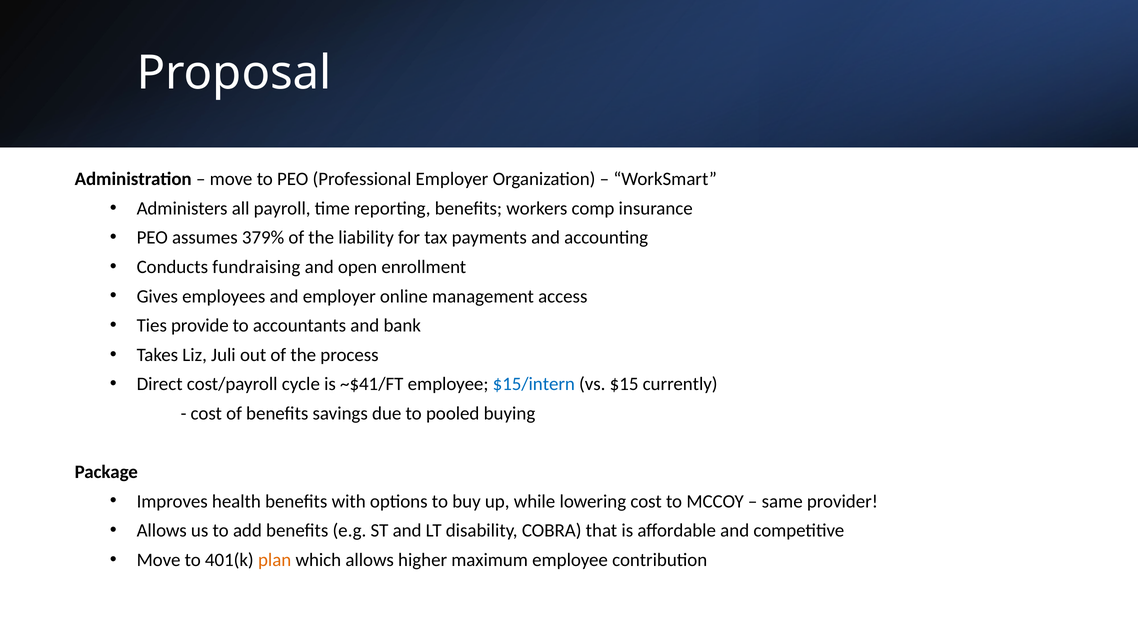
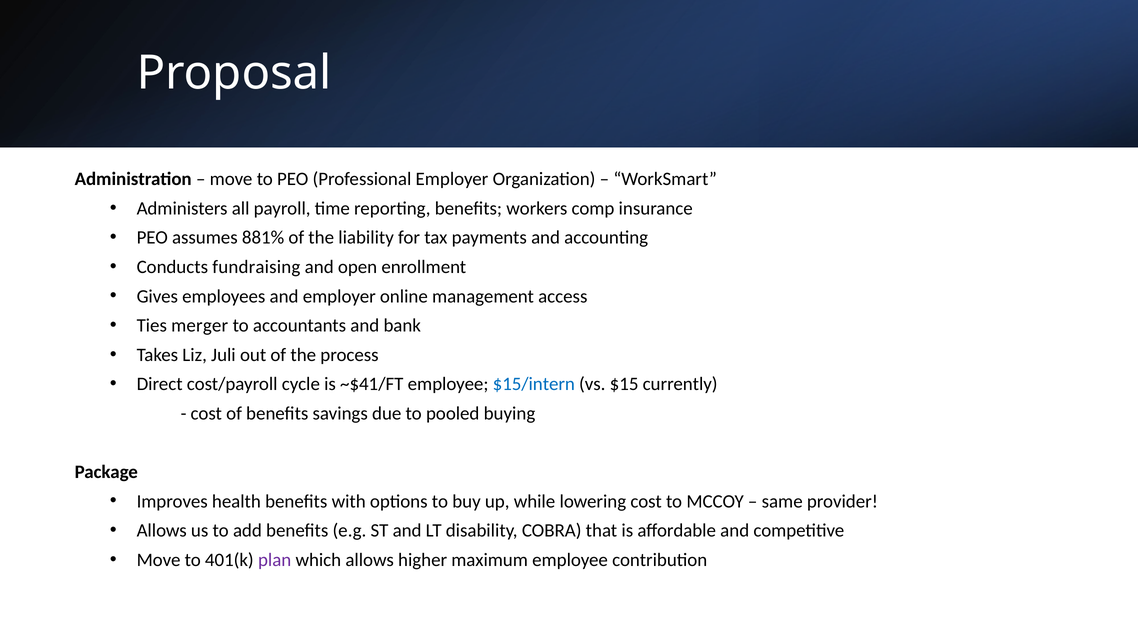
379%: 379% -> 881%
provide: provide -> merger
plan colour: orange -> purple
